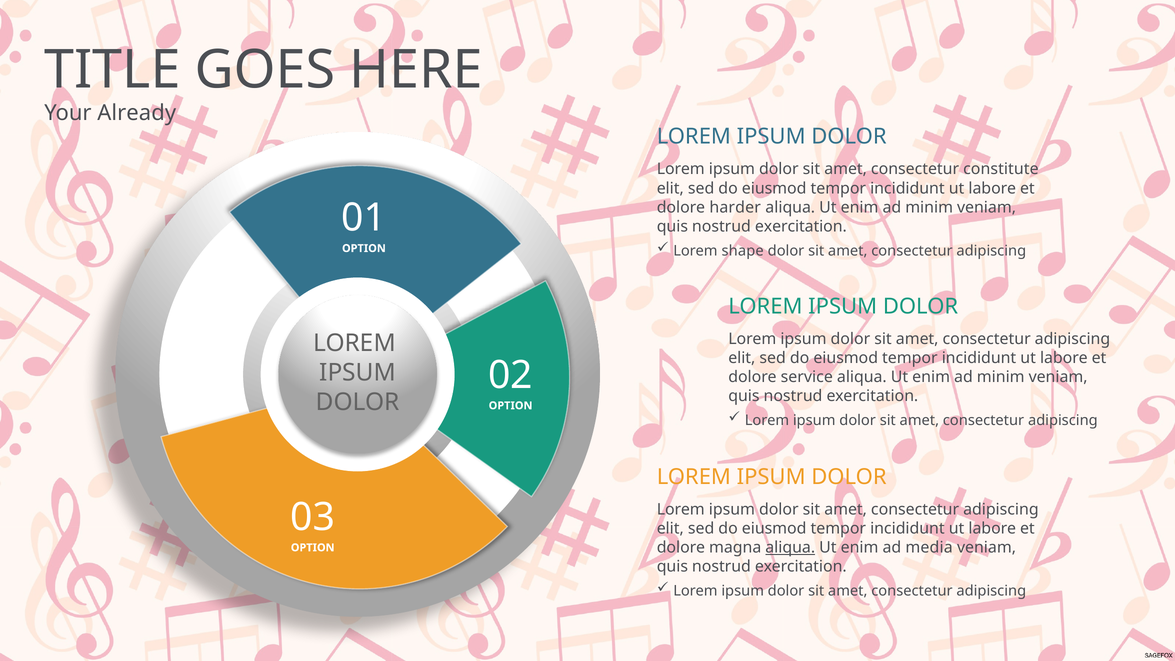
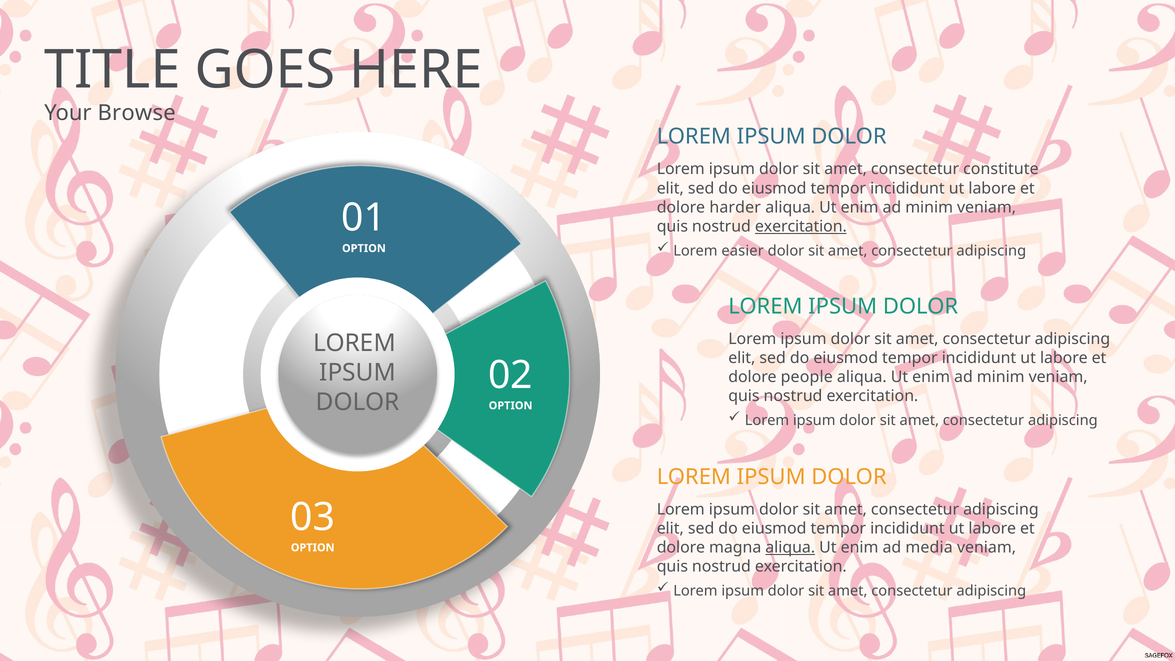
Already: Already -> Browse
exercitation at (801, 227) underline: none -> present
shape: shape -> easier
service: service -> people
